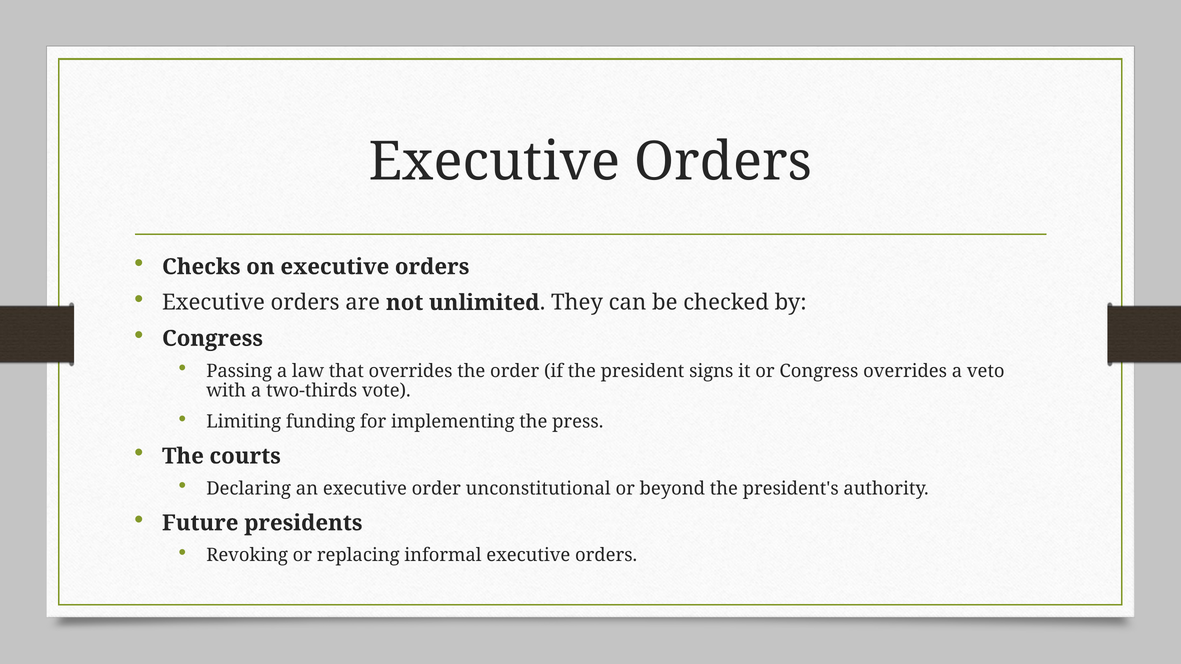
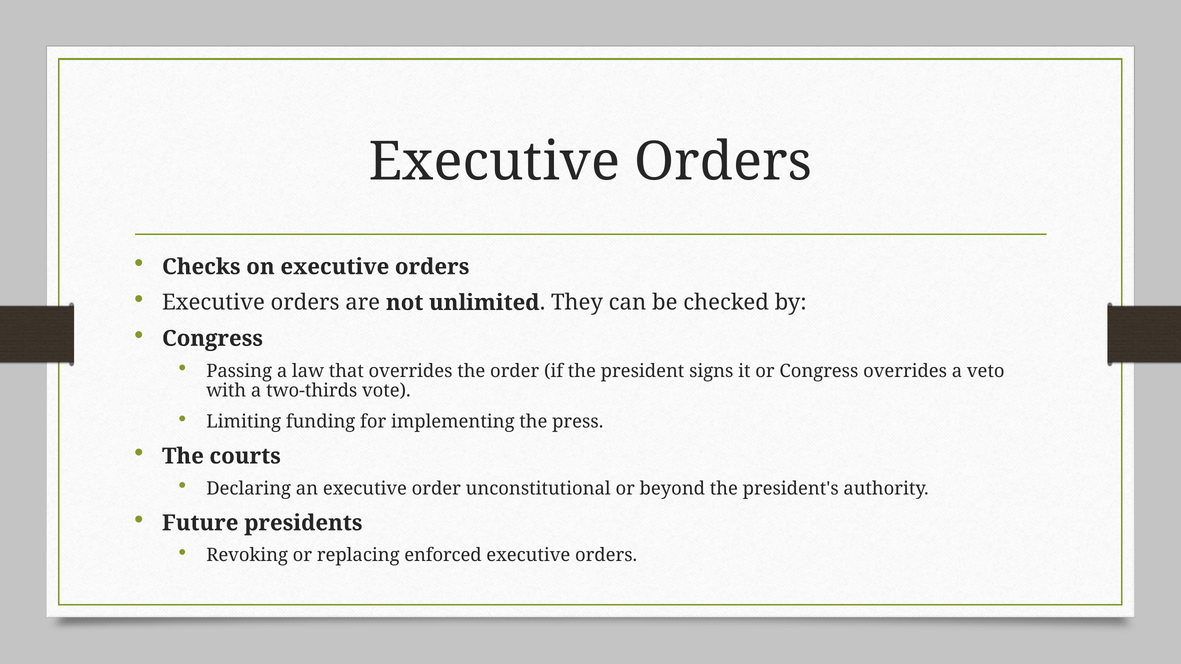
informal: informal -> enforced
